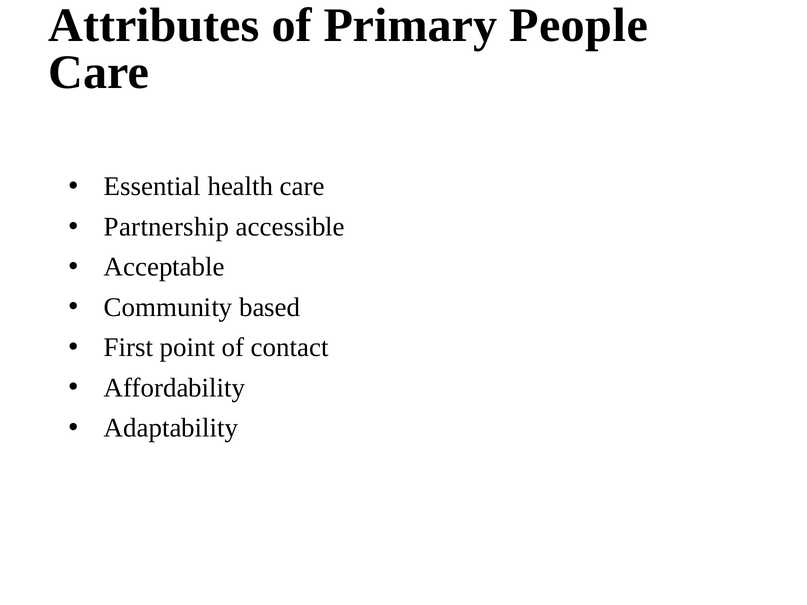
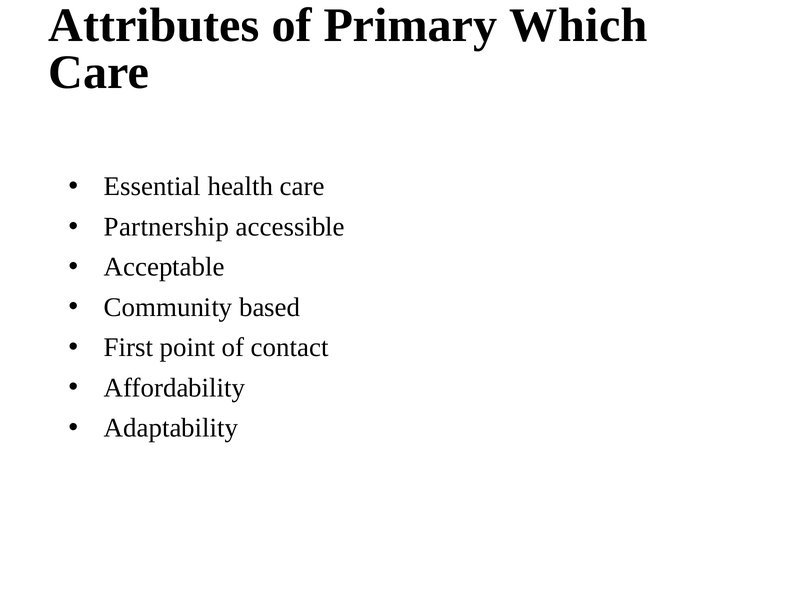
People: People -> Which
